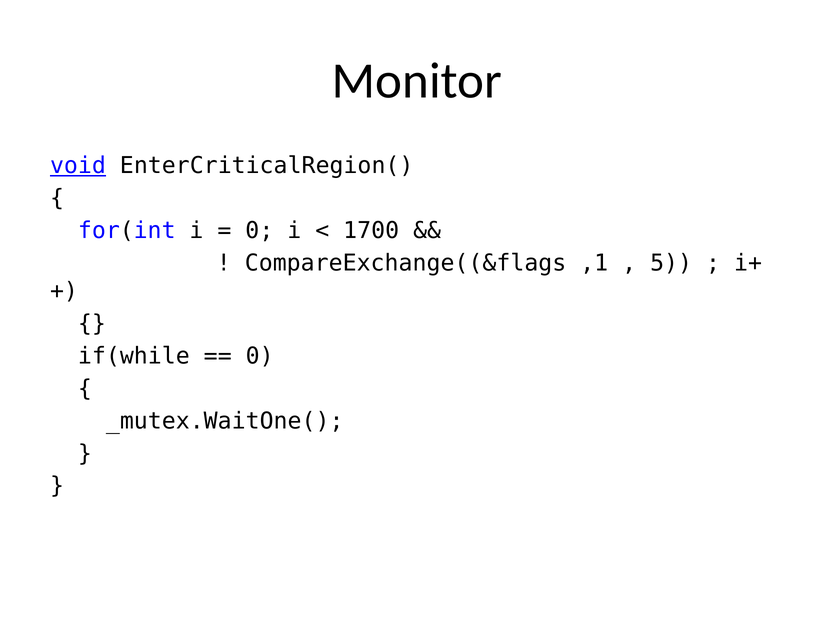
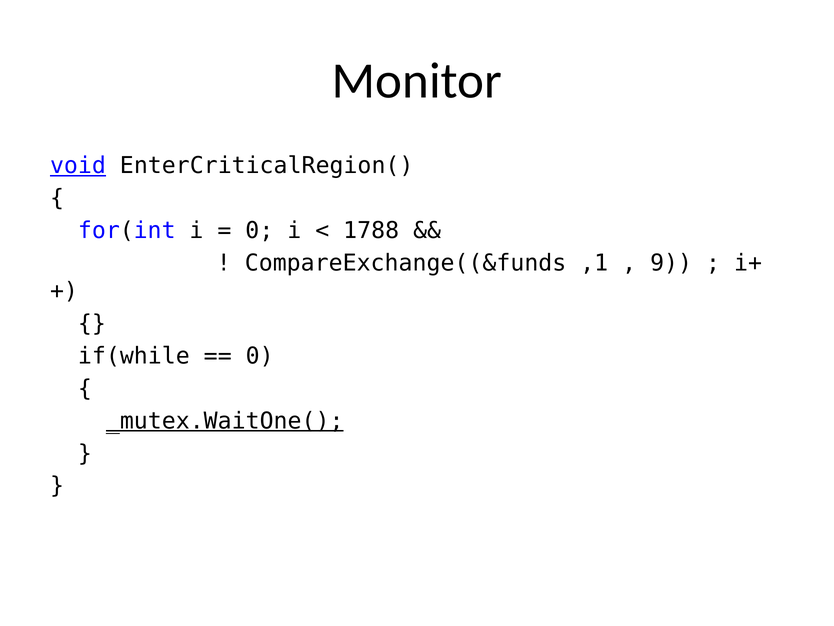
1700: 1700 -> 1788
CompareExchange((&flags: CompareExchange((&flags -> CompareExchange((&funds
5: 5 -> 9
_mutex.WaitOne( underline: none -> present
